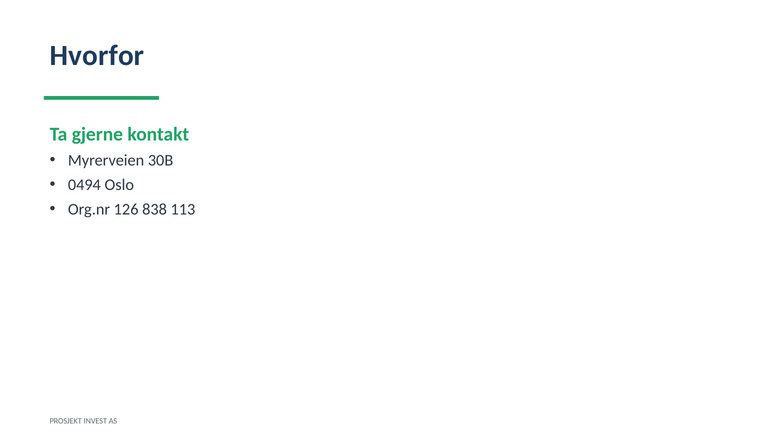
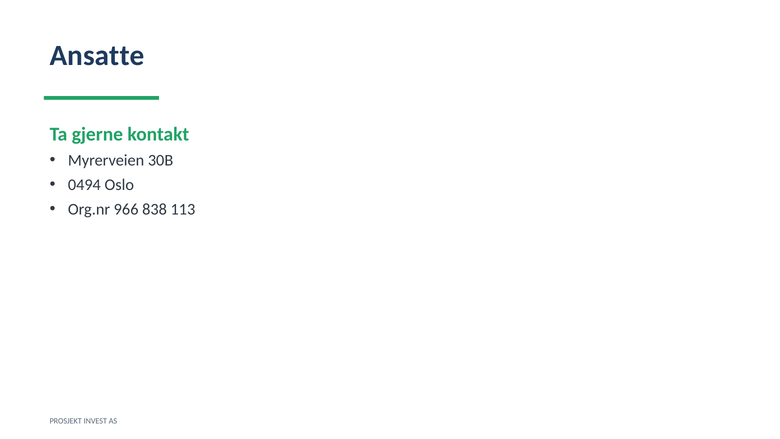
Hvorfor: Hvorfor -> Ansatte
126: 126 -> 966
